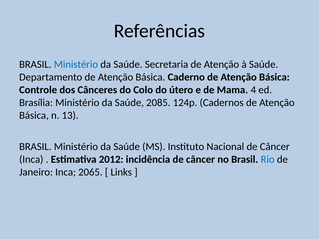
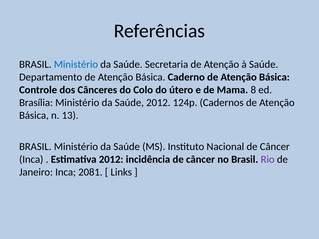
4: 4 -> 8
Saúde 2085: 2085 -> 2012
Rio colour: blue -> purple
2065: 2065 -> 2081
